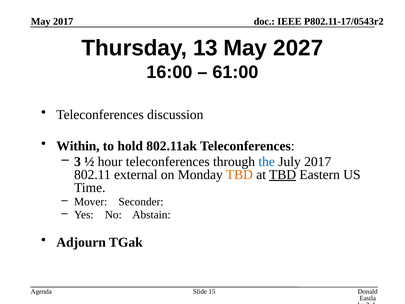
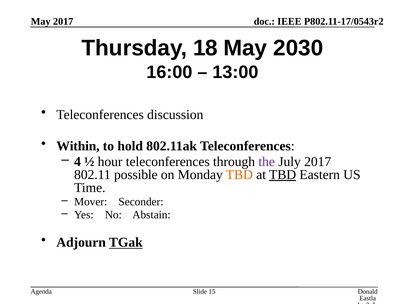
13: 13 -> 18
2027: 2027 -> 2030
61:00: 61:00 -> 13:00
3: 3 -> 4
the colour: blue -> purple
external: external -> possible
TGak underline: none -> present
